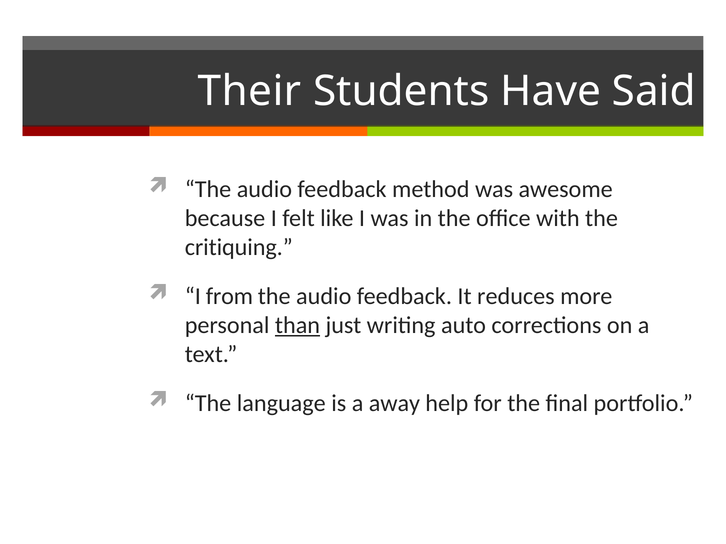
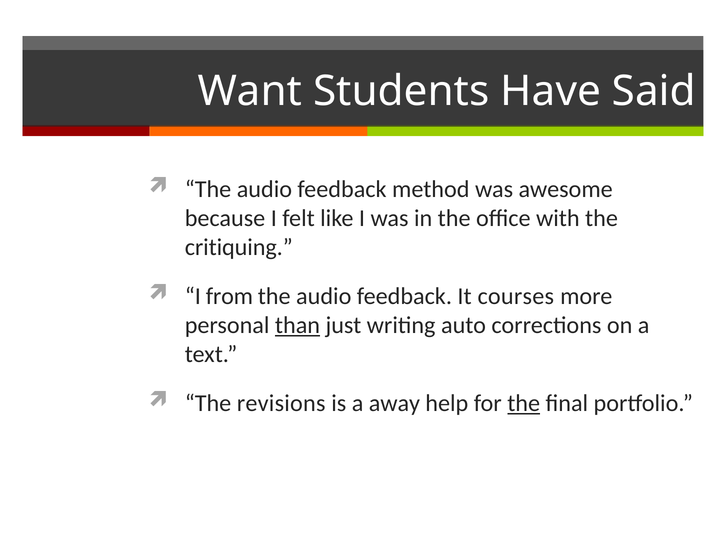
Their: Their -> Want
reduces: reduces -> courses
language: language -> revisions
the at (524, 404) underline: none -> present
